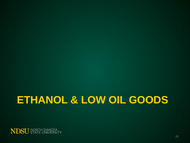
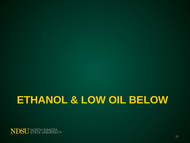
GOODS: GOODS -> BELOW
